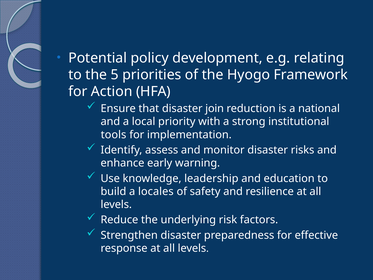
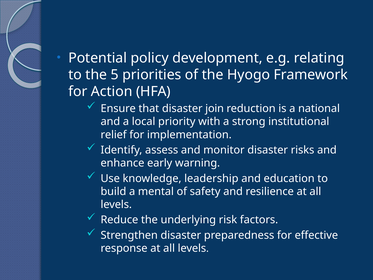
tools: tools -> relief
locales: locales -> mental
